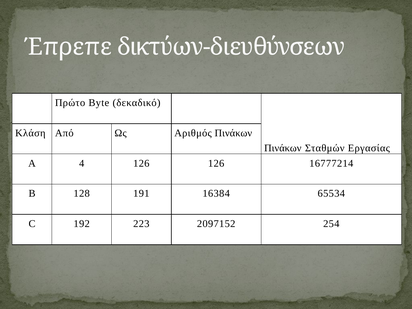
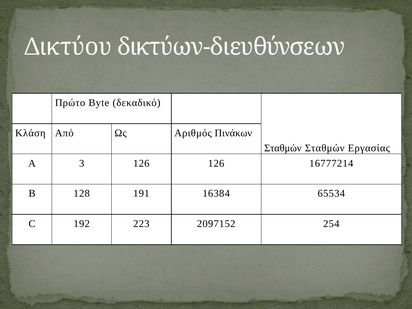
Έπρεπε: Έπρεπε -> Δικτύου
Πινάκων at (283, 148): Πινάκων -> Σταθμών
4: 4 -> 3
